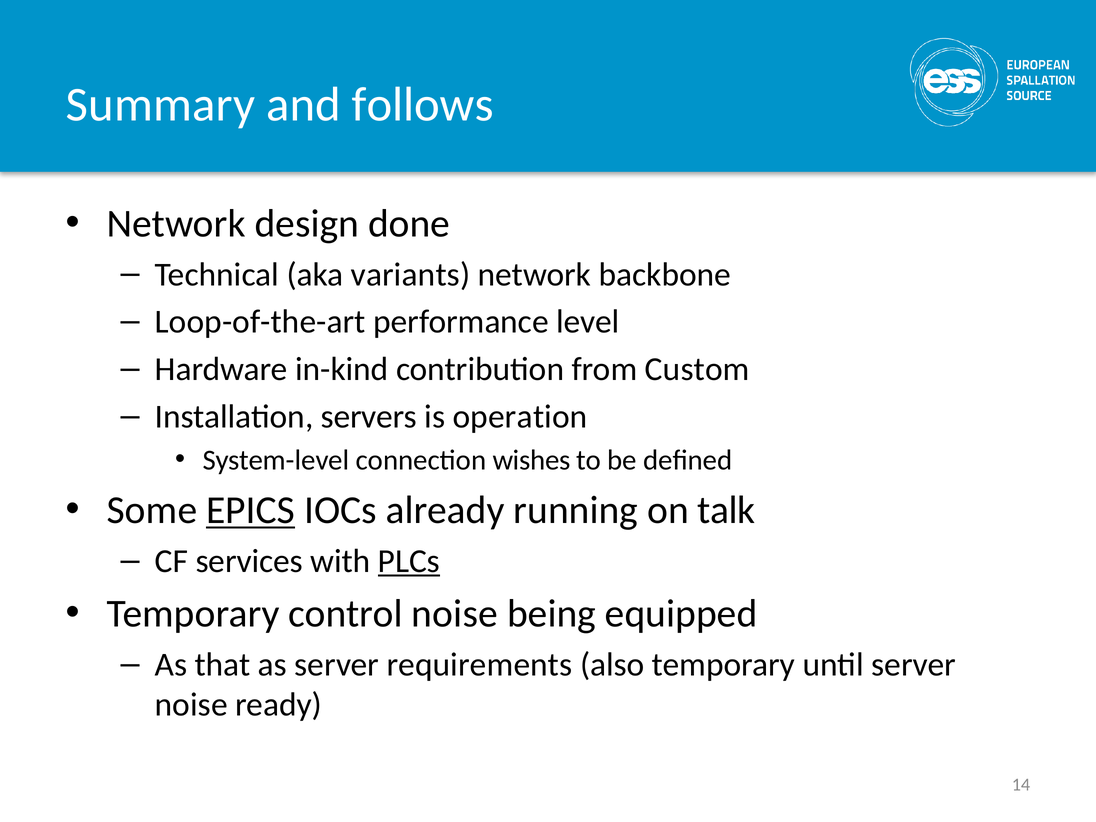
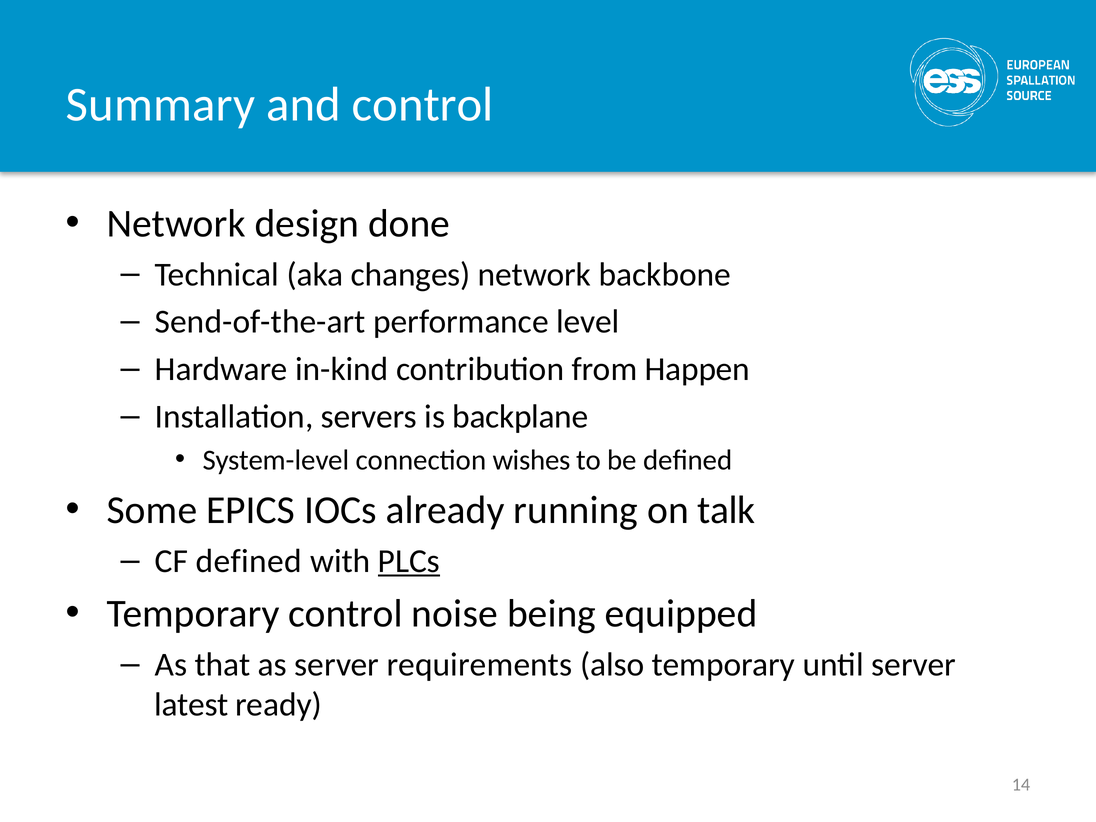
and follows: follows -> control
variants: variants -> changes
Loop-of-the-art: Loop-of-the-art -> Send-of-the-art
Custom: Custom -> Happen
operation: operation -> backplane
EPICS underline: present -> none
CF services: services -> defined
noise at (191, 705): noise -> latest
